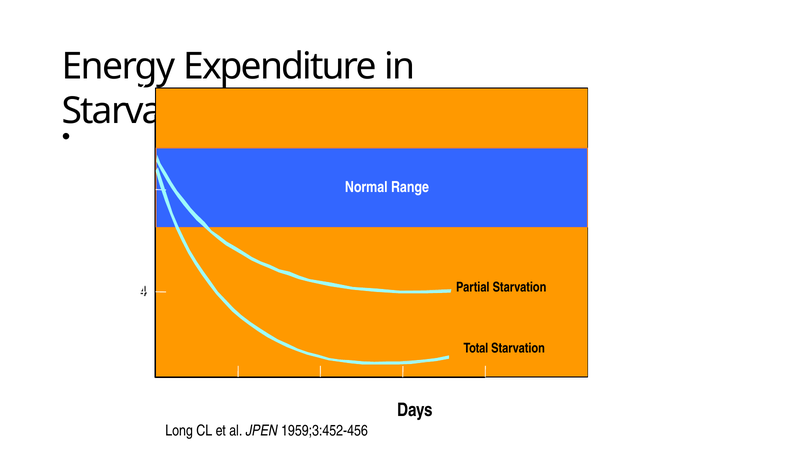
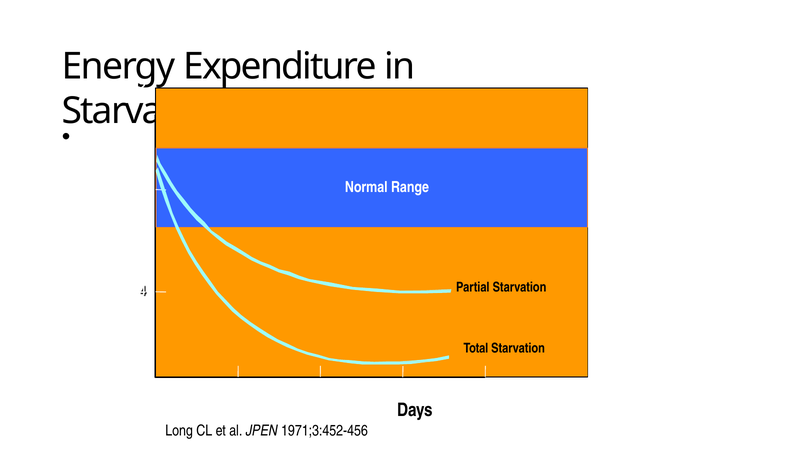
1959;3:452-456: 1959;3:452-456 -> 1971;3:452-456
